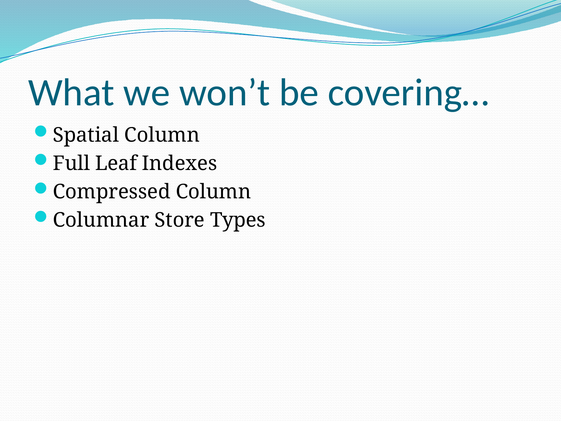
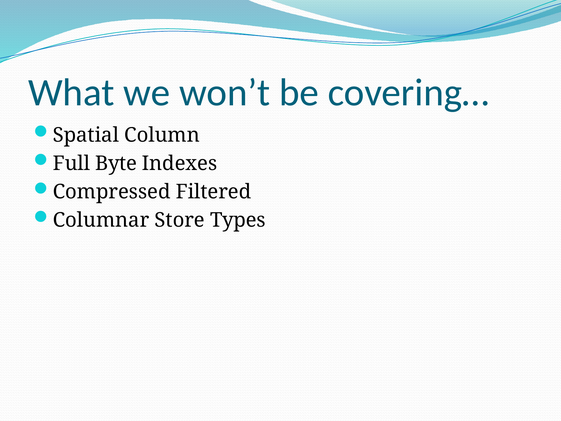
Leaf: Leaf -> Byte
Compressed Column: Column -> Filtered
